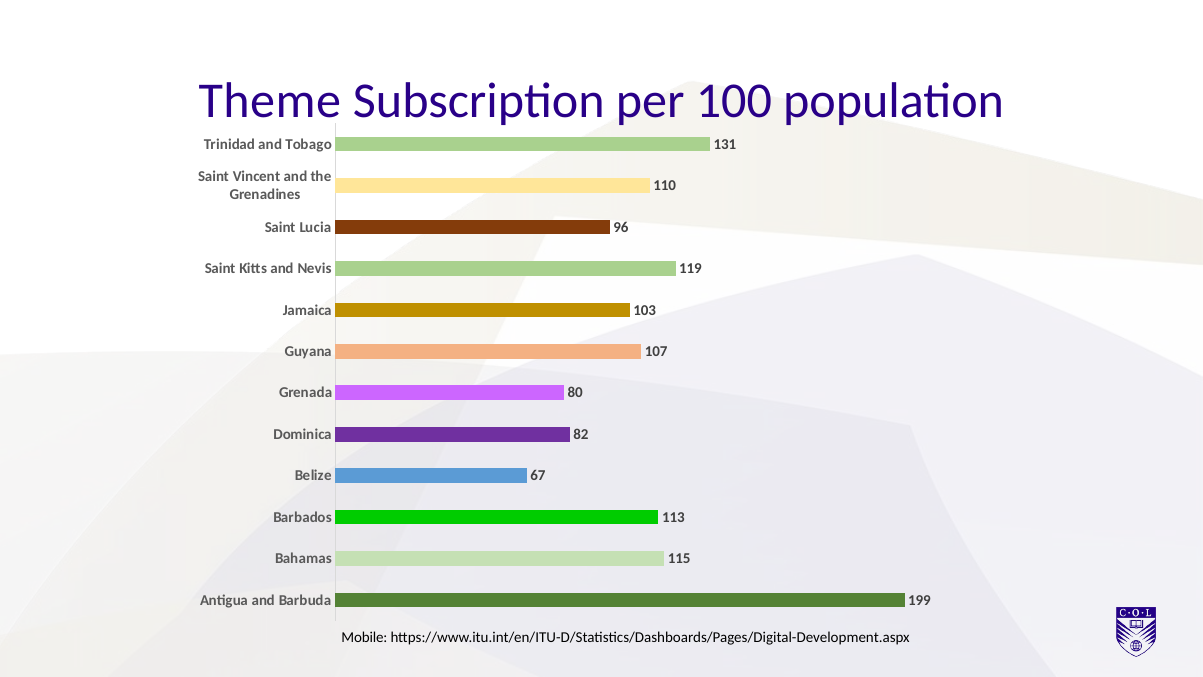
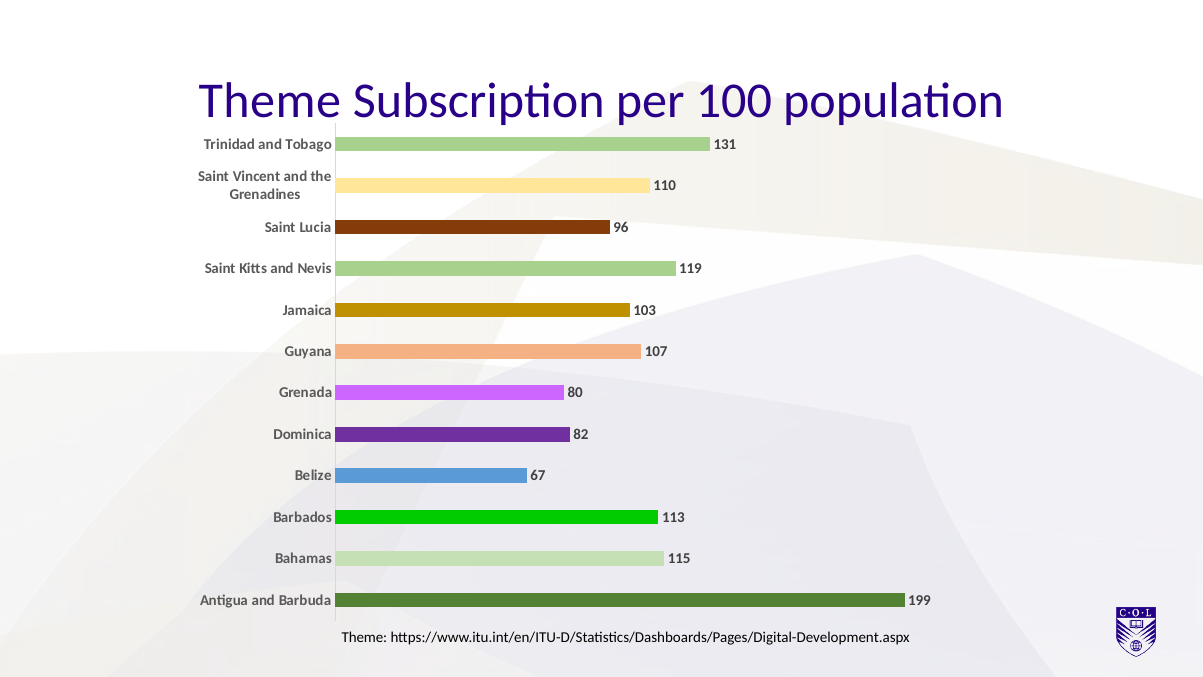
Mobile at (364, 637): Mobile -> Theme
